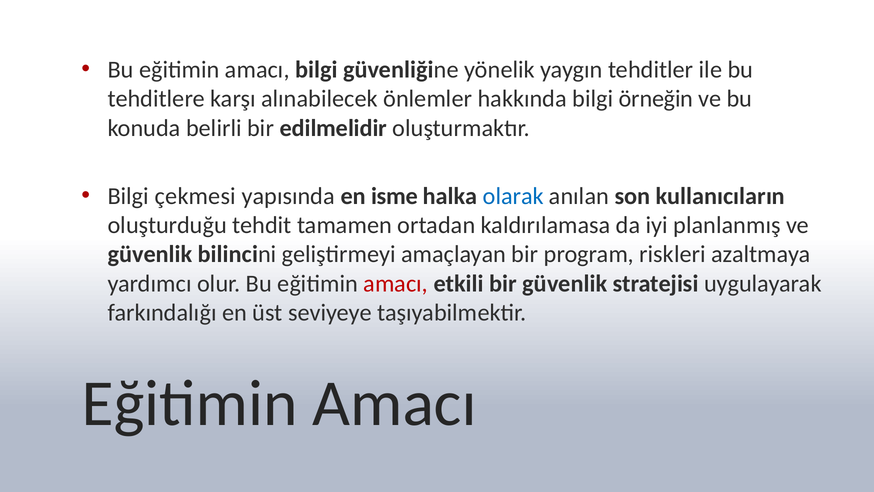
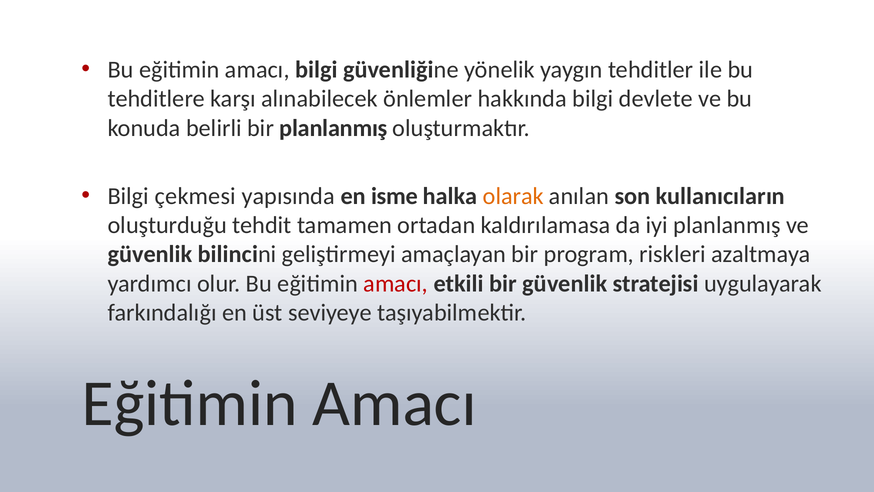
örneğin: örneğin -> devlete
bir edilmelidir: edilmelidir -> planlanmış
olarak colour: blue -> orange
